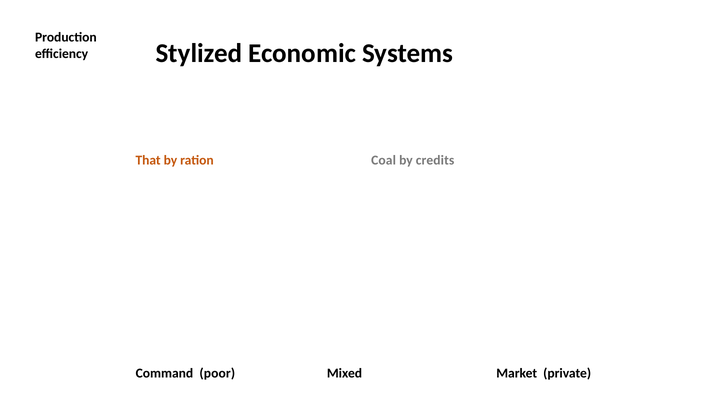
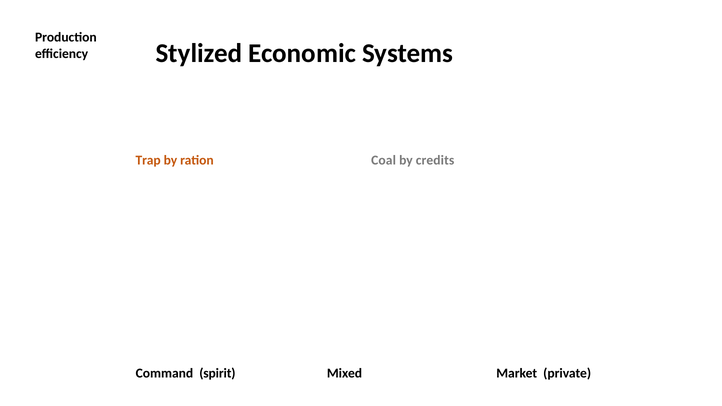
That: That -> Trap
poor: poor -> spirit
